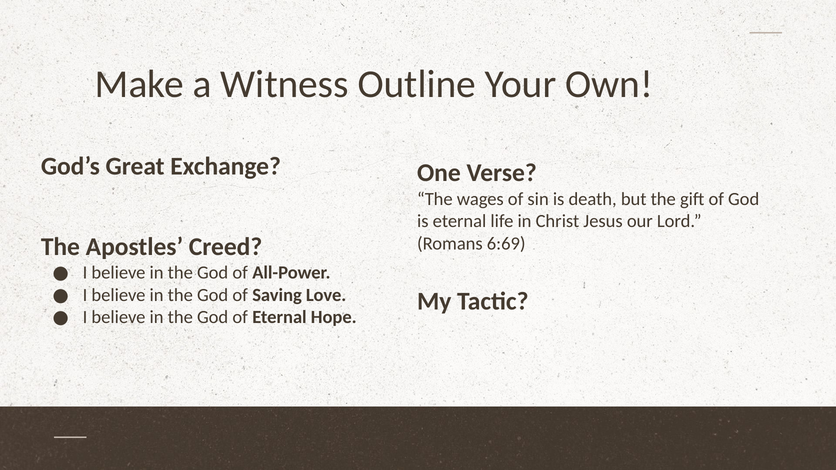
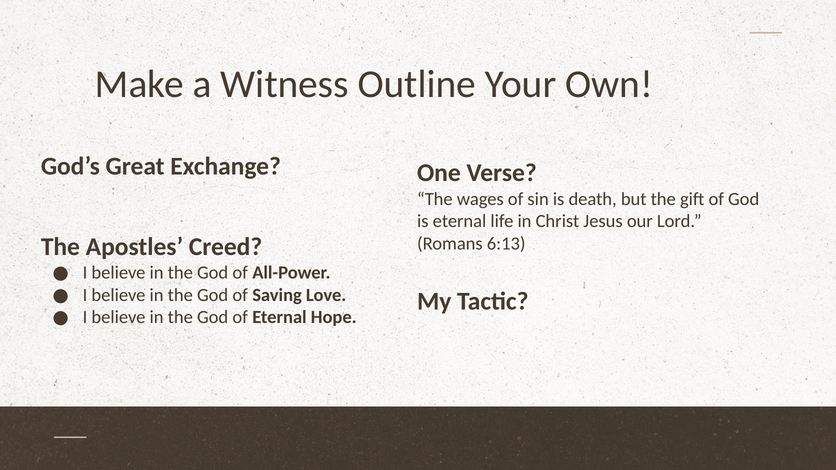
6:69: 6:69 -> 6:13
